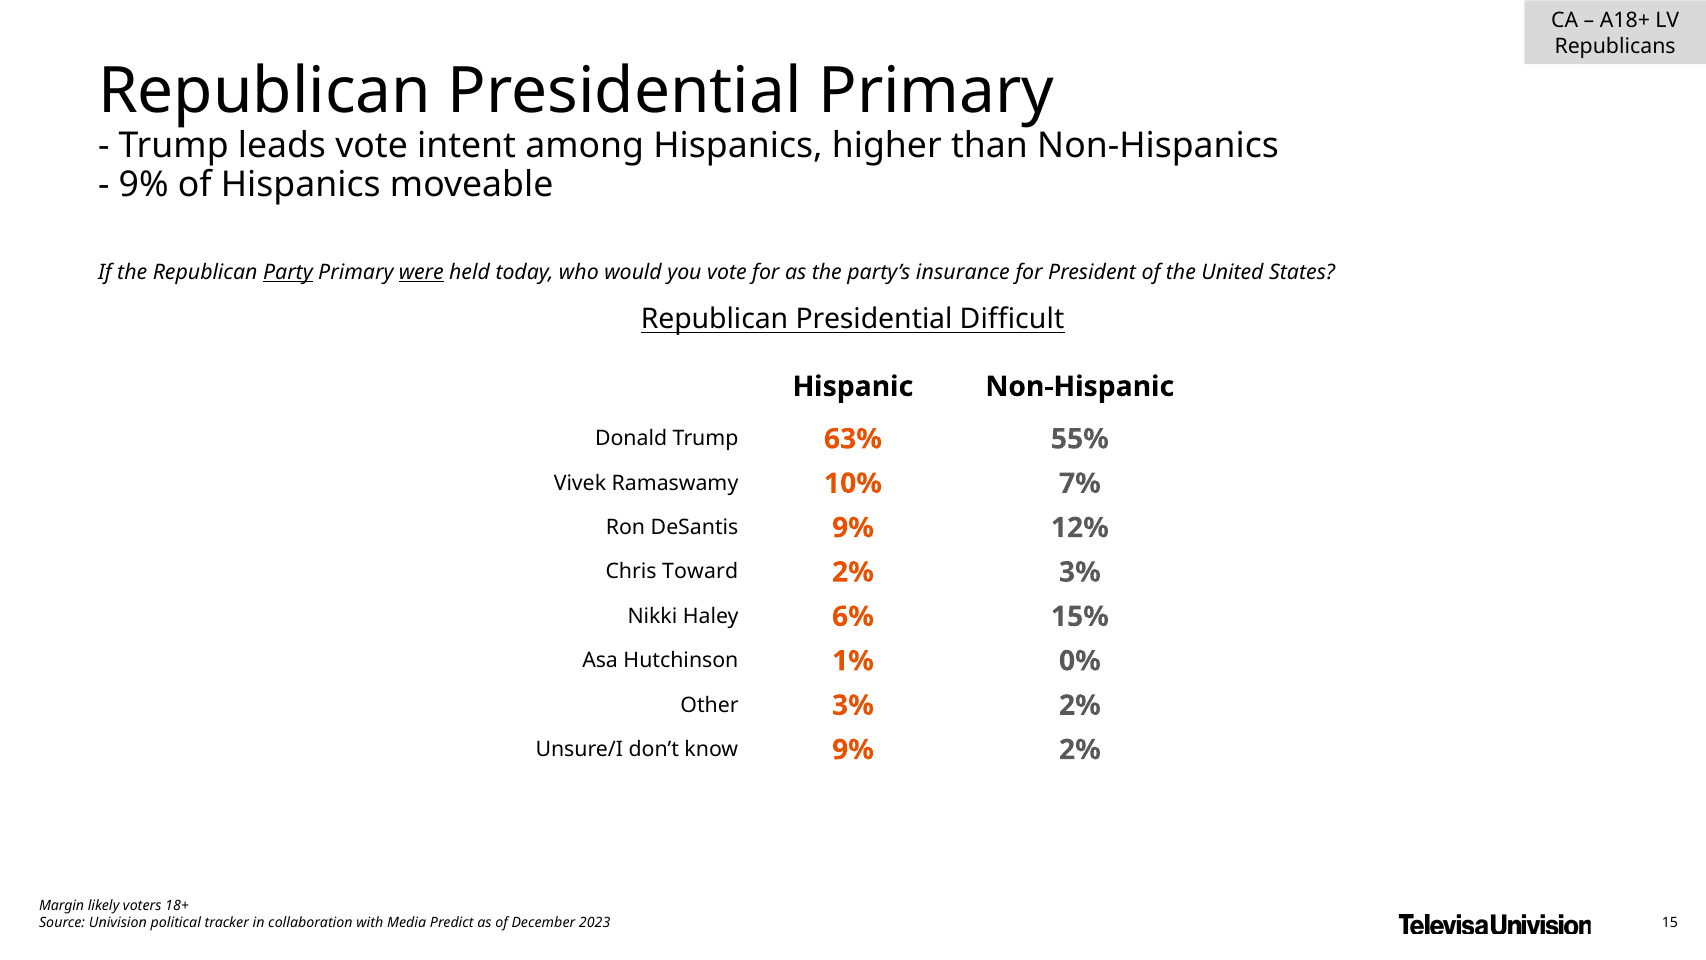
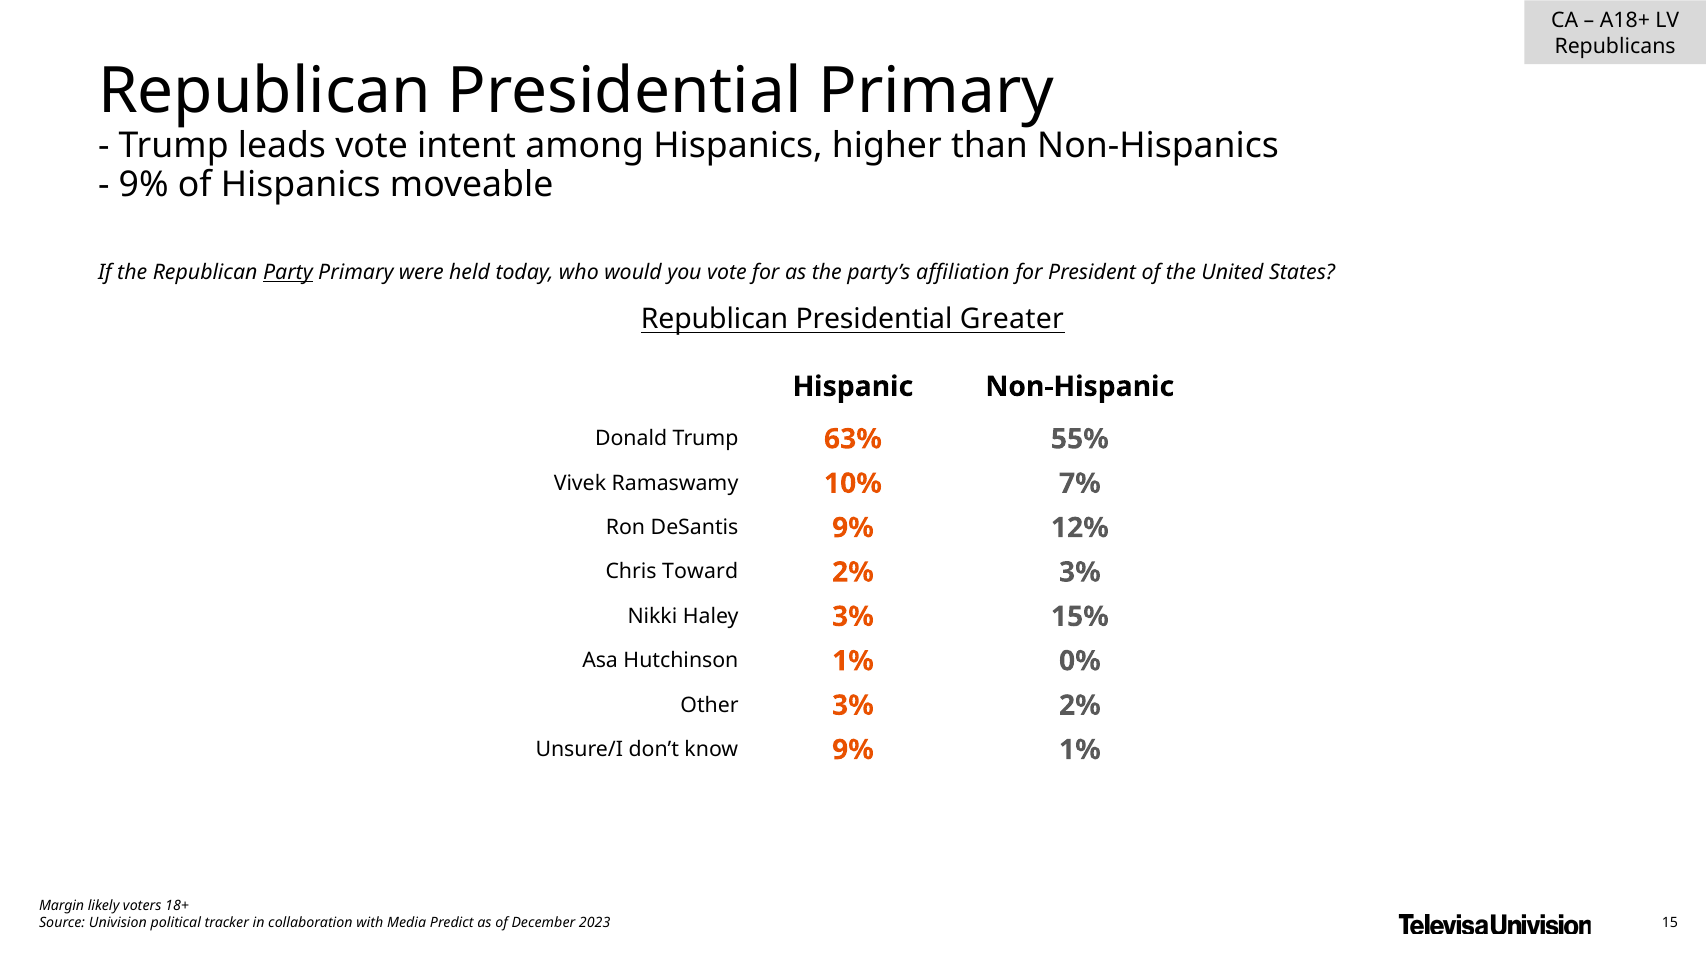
were underline: present -> none
insurance: insurance -> affiliation
Difficult: Difficult -> Greater
Haley 6%: 6% -> 3%
9% 2%: 2% -> 1%
